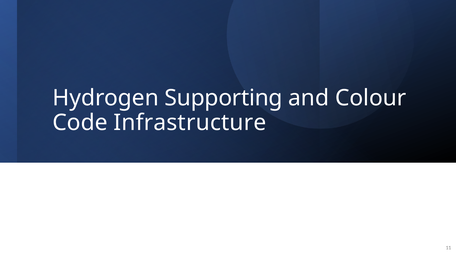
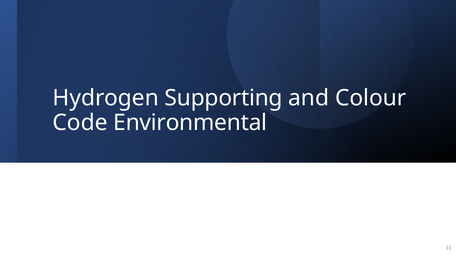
Infrastructure: Infrastructure -> Environmental
